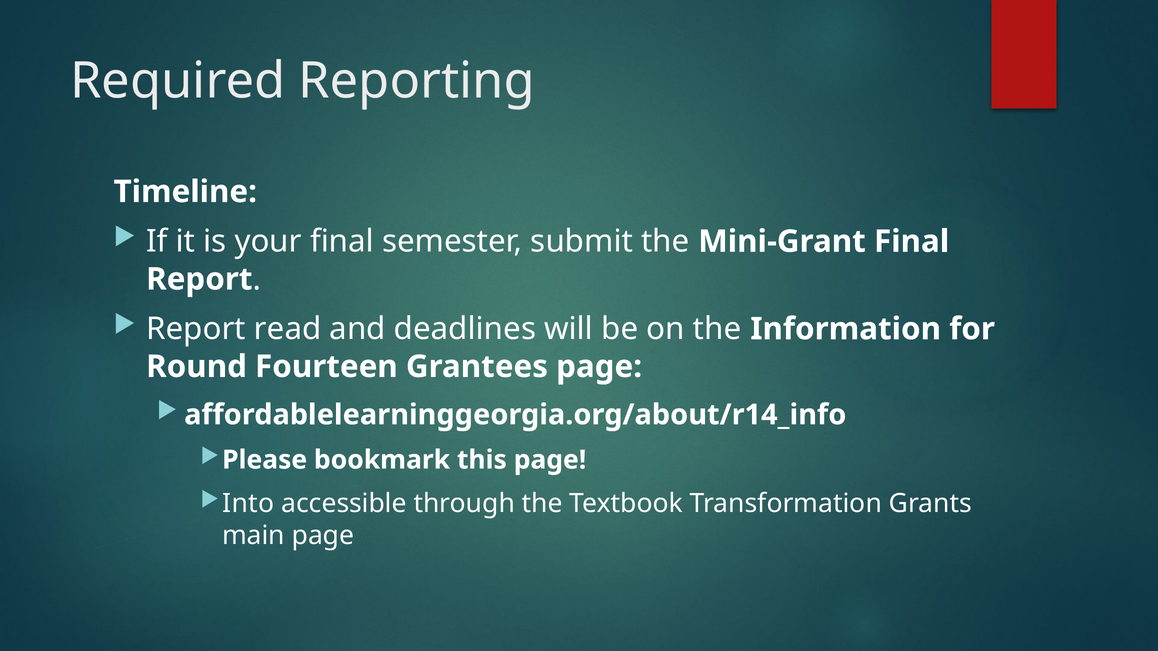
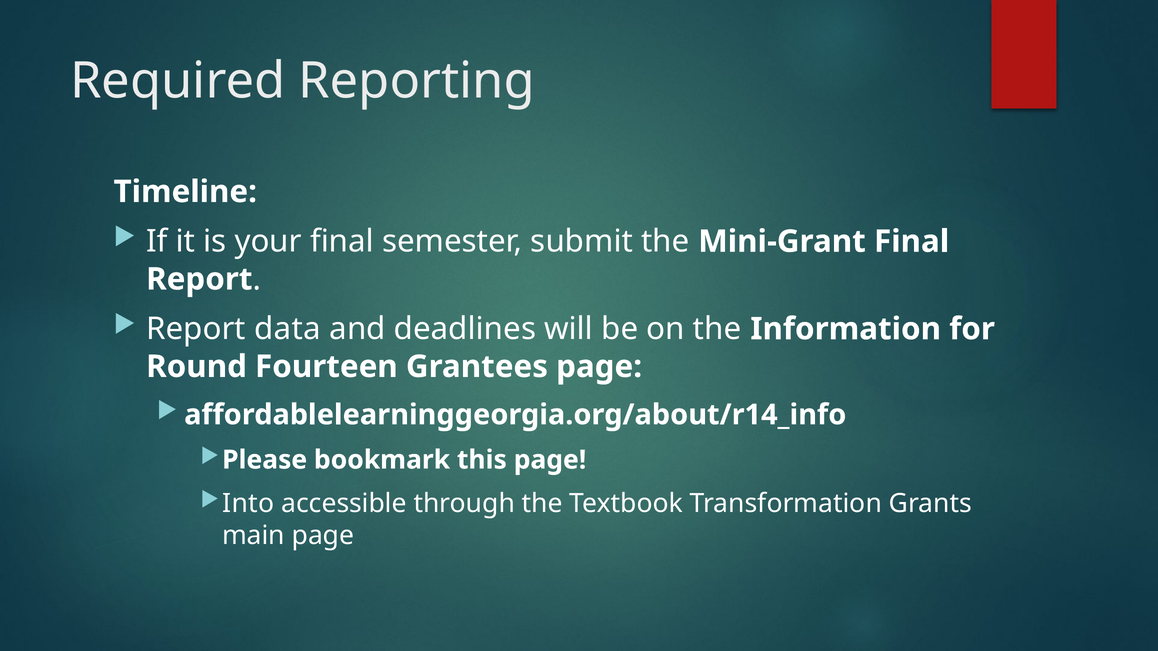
read: read -> data
